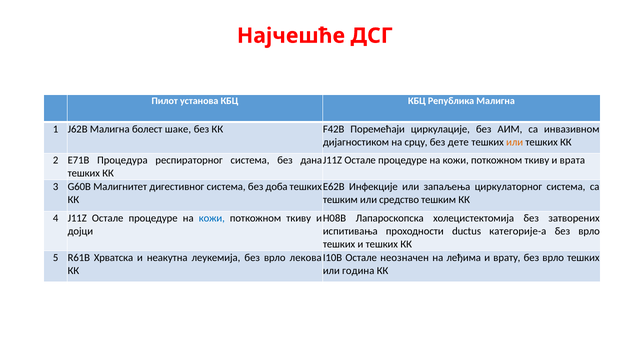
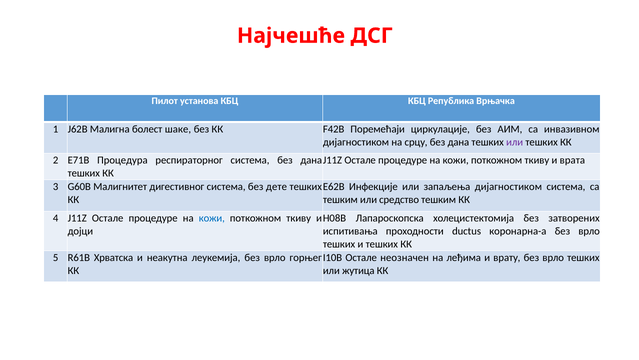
Република Малигна: Малигна -> Врњачка
срцу без дете: дете -> дана
или at (515, 142) colour: orange -> purple
доба: доба -> дете
запаљења циркулаторног: циркулаторног -> дијагностиком
категорије-a: категорије-a -> коронарна-a
лекова: лекова -> горњег
година: година -> жутица
